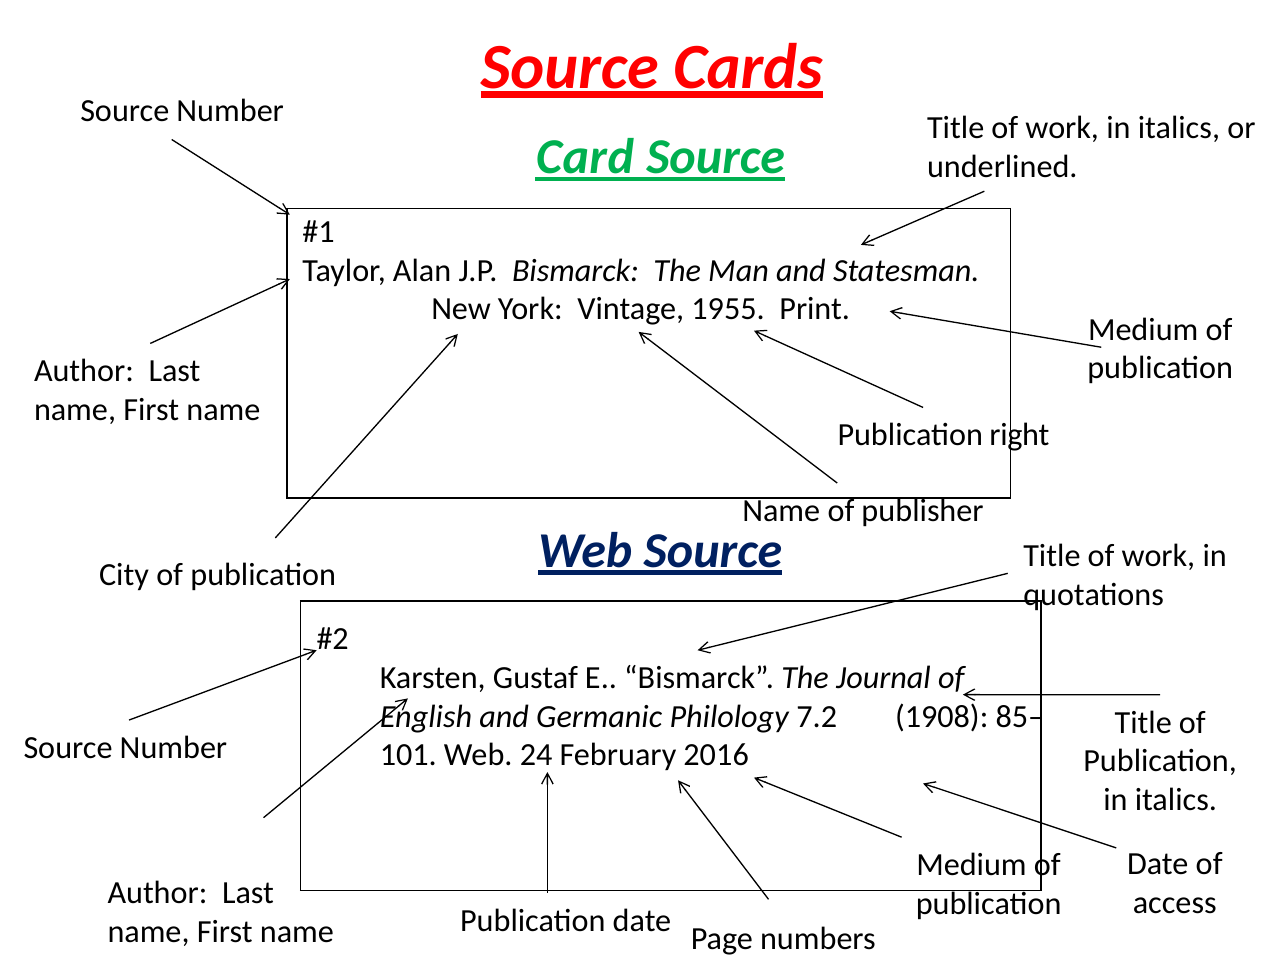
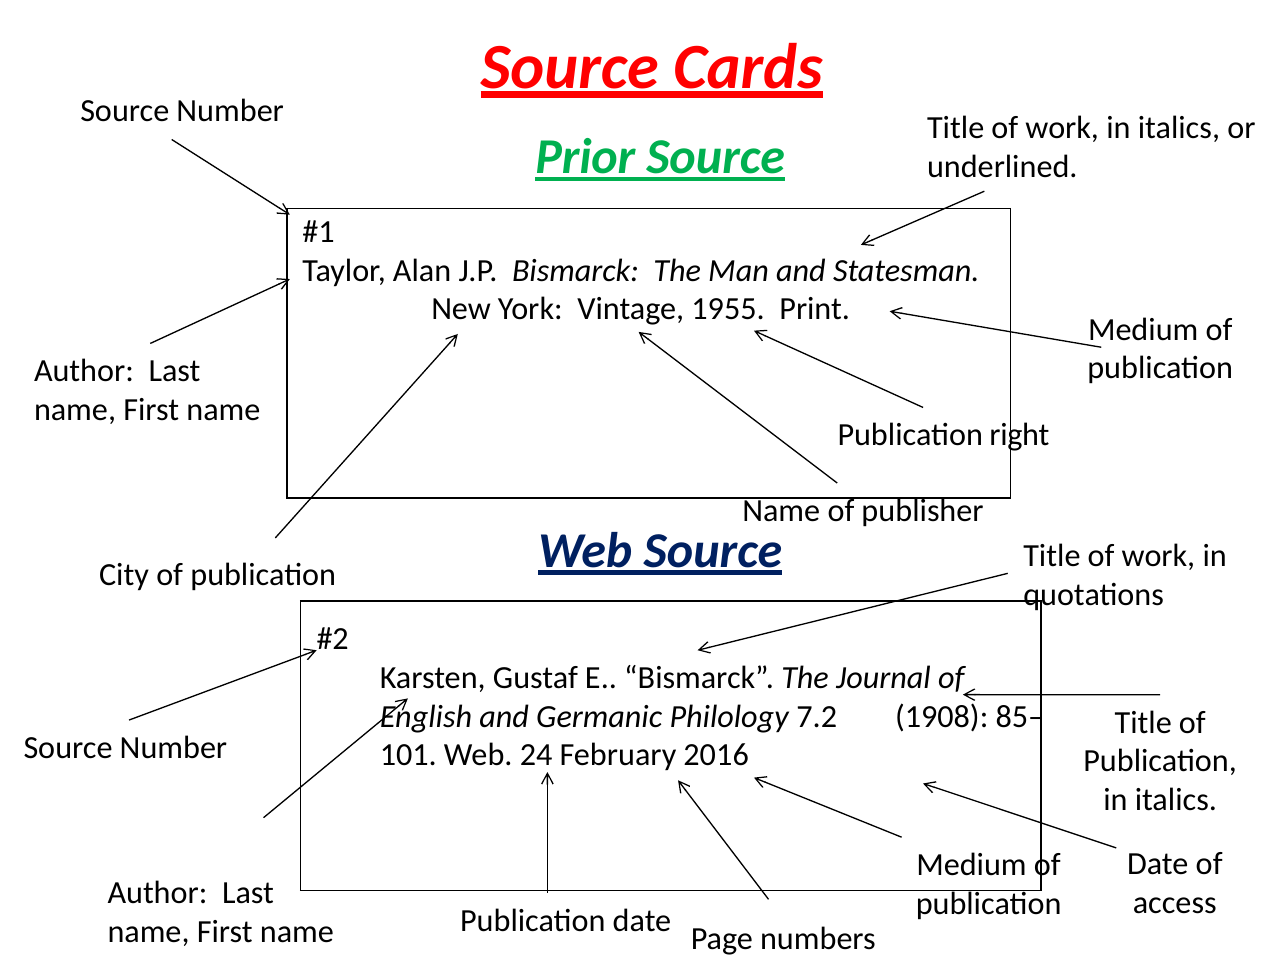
Card: Card -> Prior
